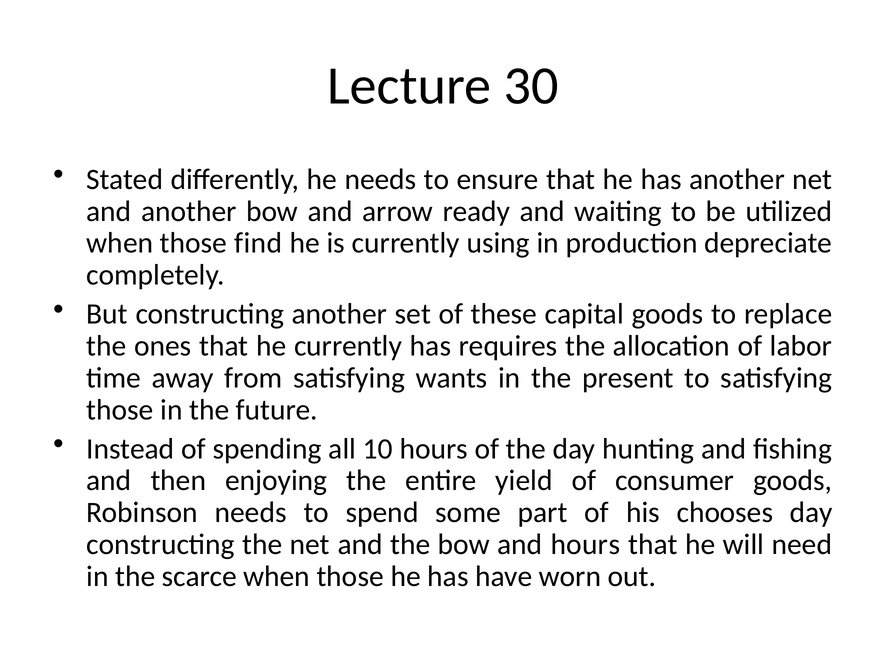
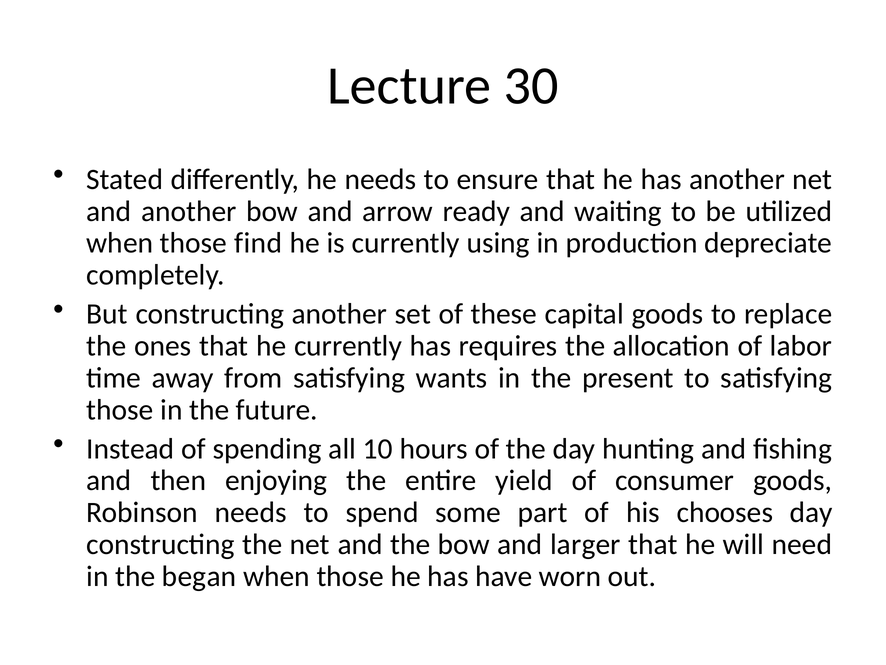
and hours: hours -> larger
scarce: scarce -> began
